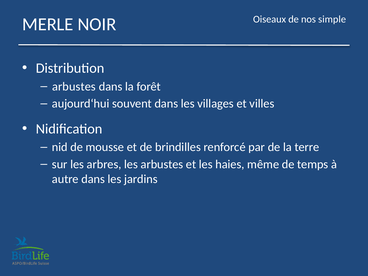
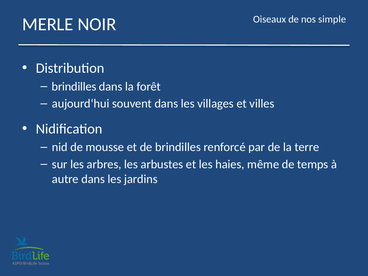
arbustes at (74, 87): arbustes -> brindilles
